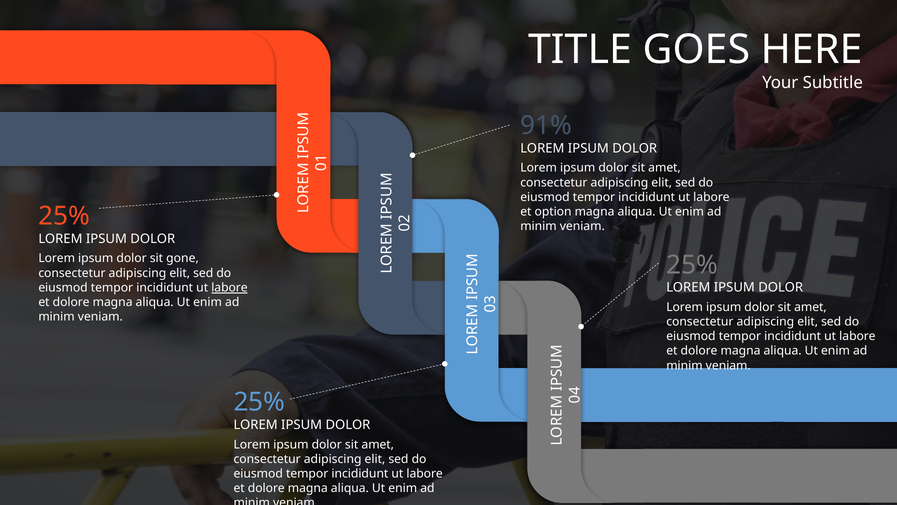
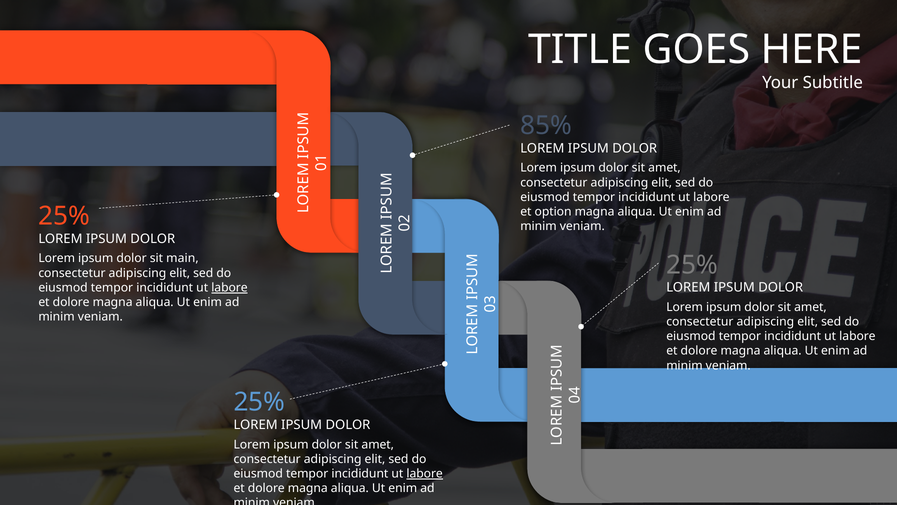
91%: 91% -> 85%
gone: gone -> main
labore at (425, 473) underline: none -> present
